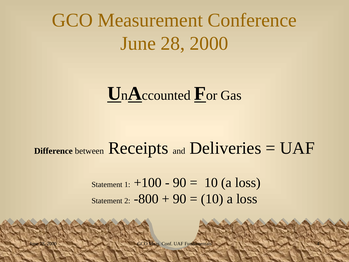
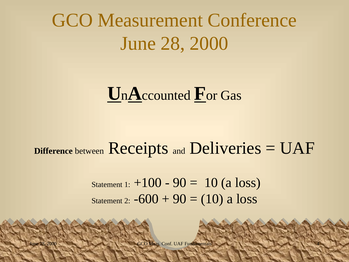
-800: -800 -> -600
